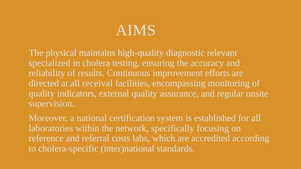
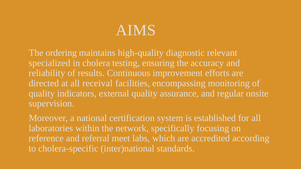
physical: physical -> ordering
costs: costs -> meet
